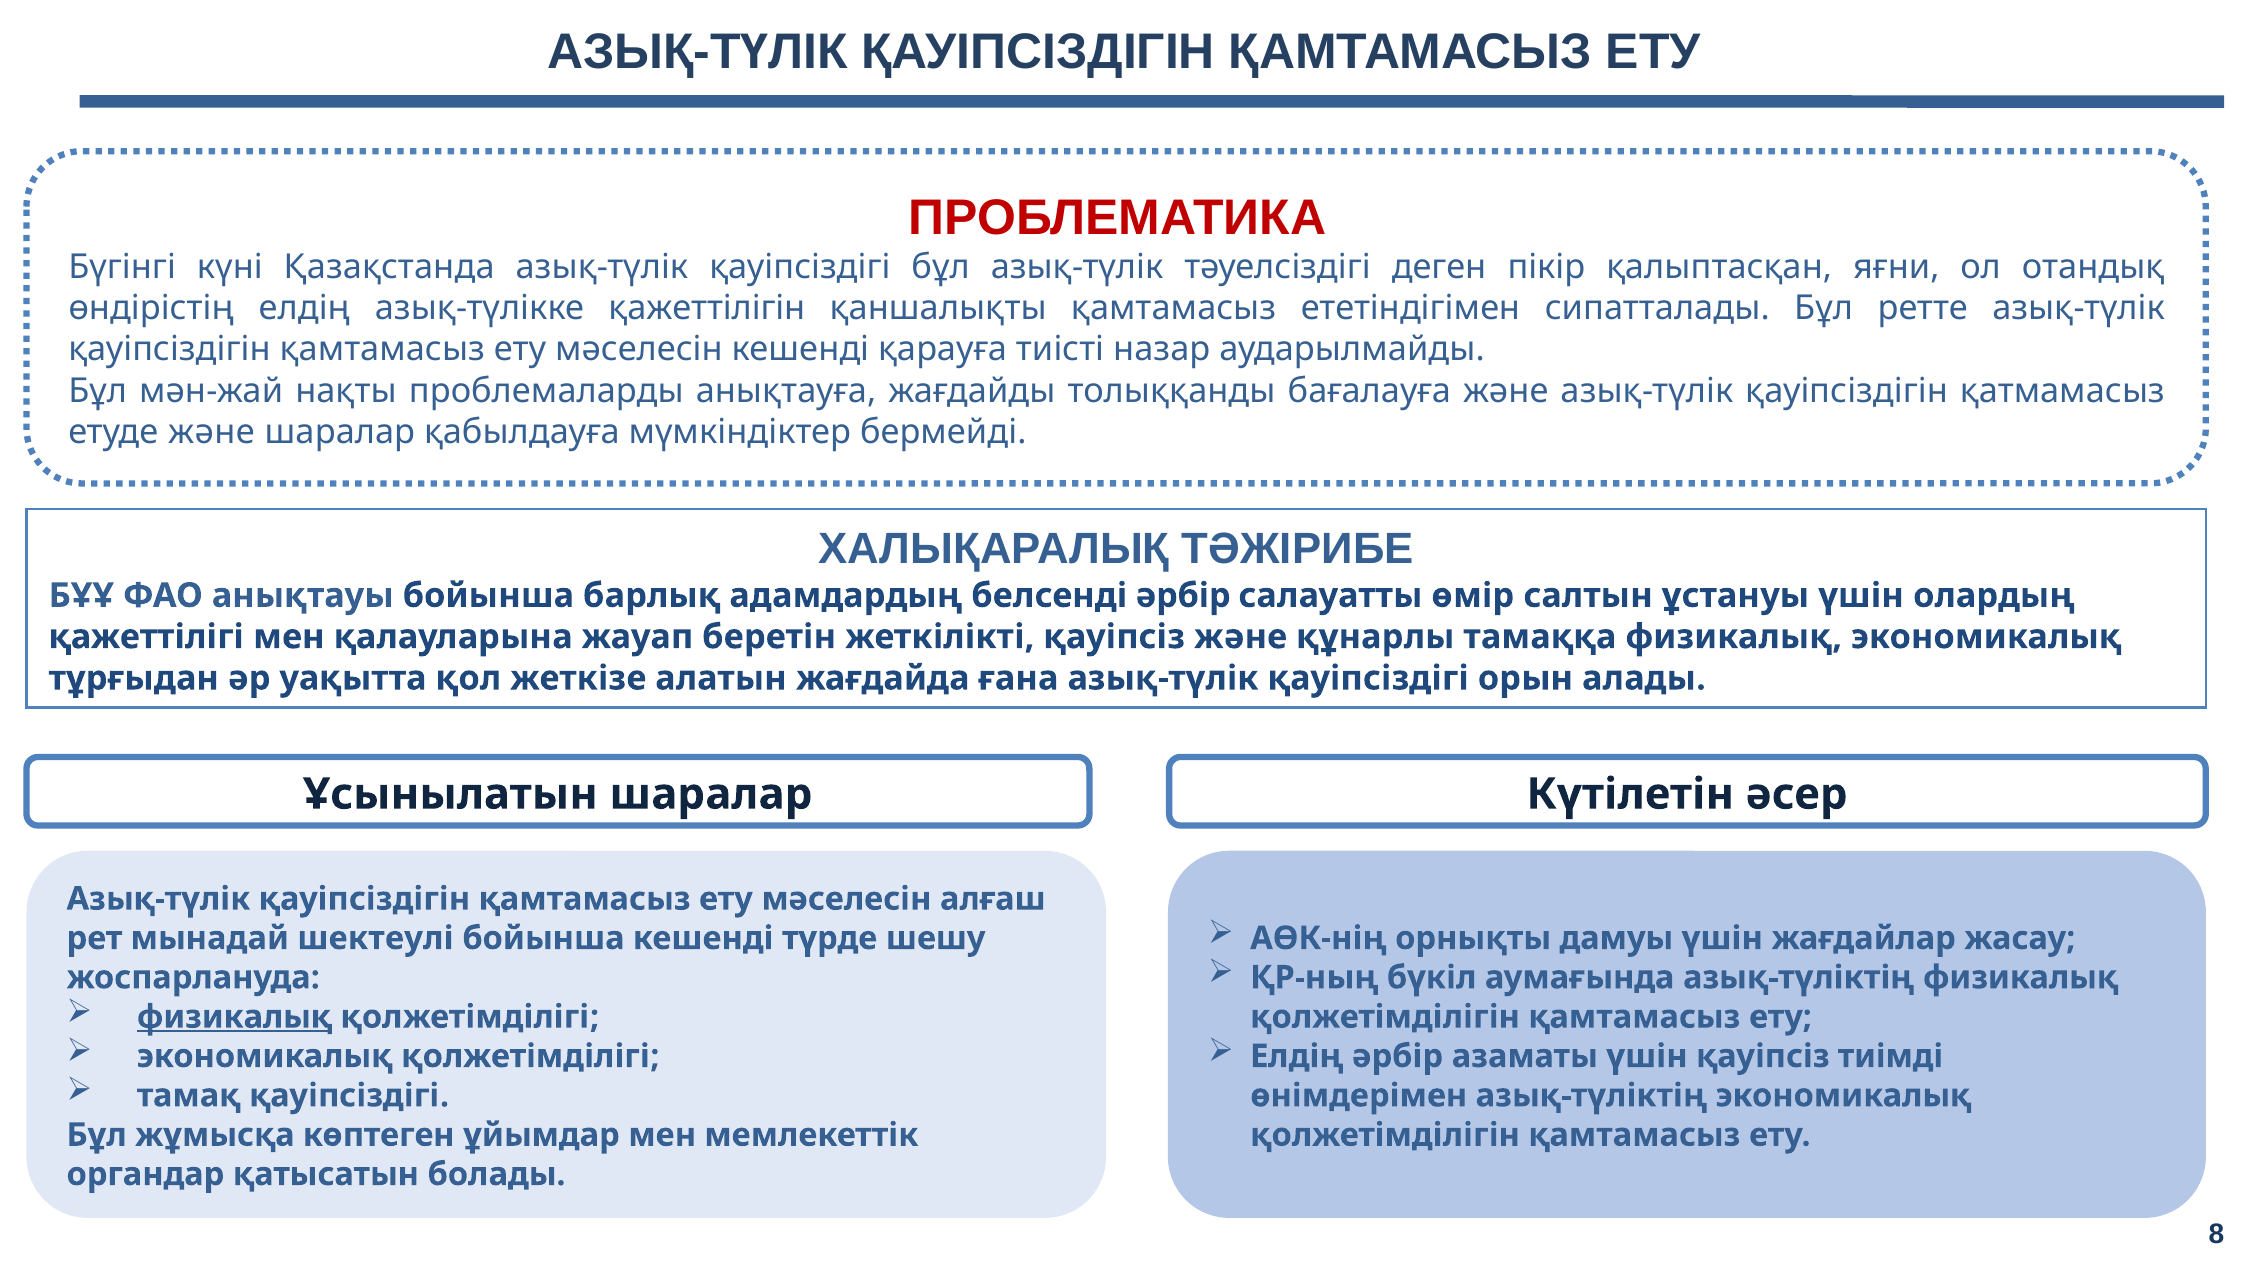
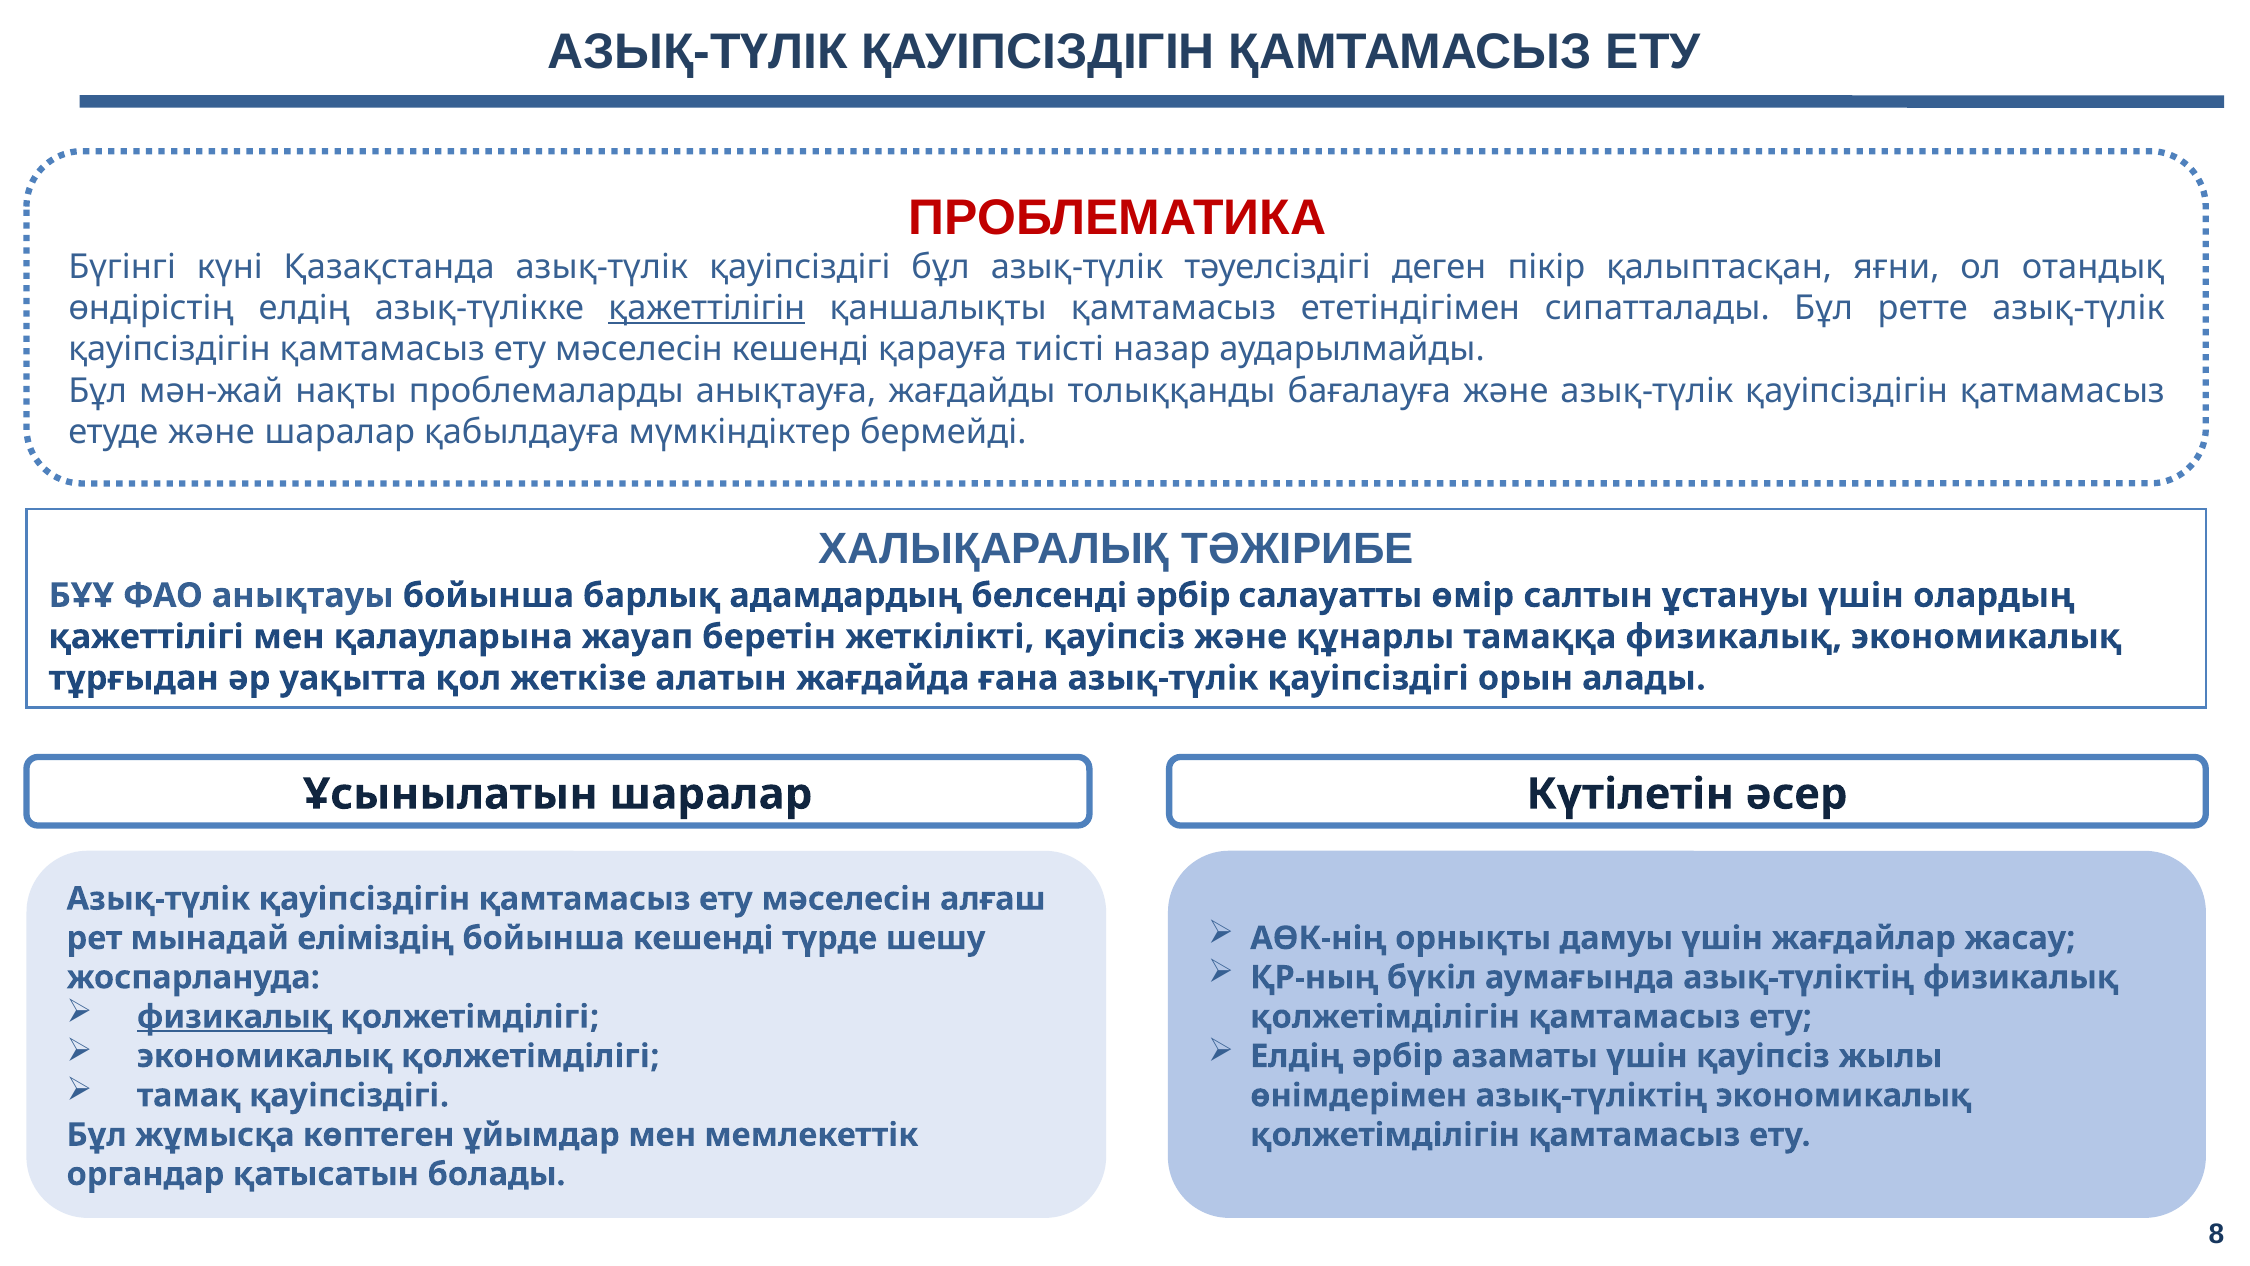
қажеттілігін underline: none -> present
шектеулі: шектеулі -> еліміздің
тиімді: тиімді -> жылы
